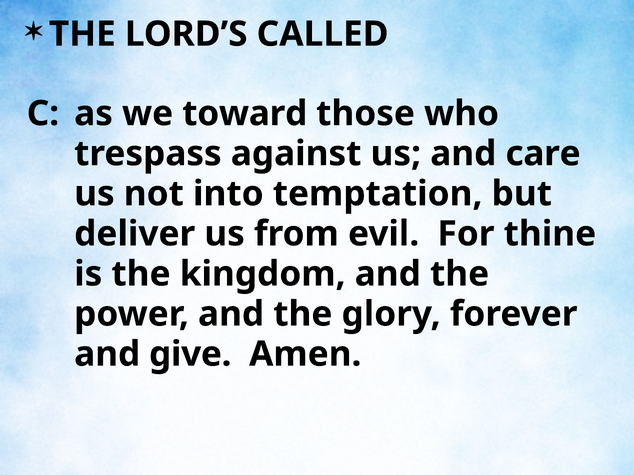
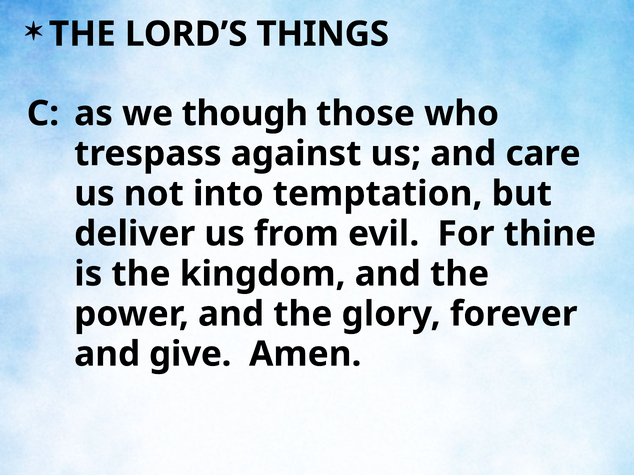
CALLED: CALLED -> THINGS
toward: toward -> though
